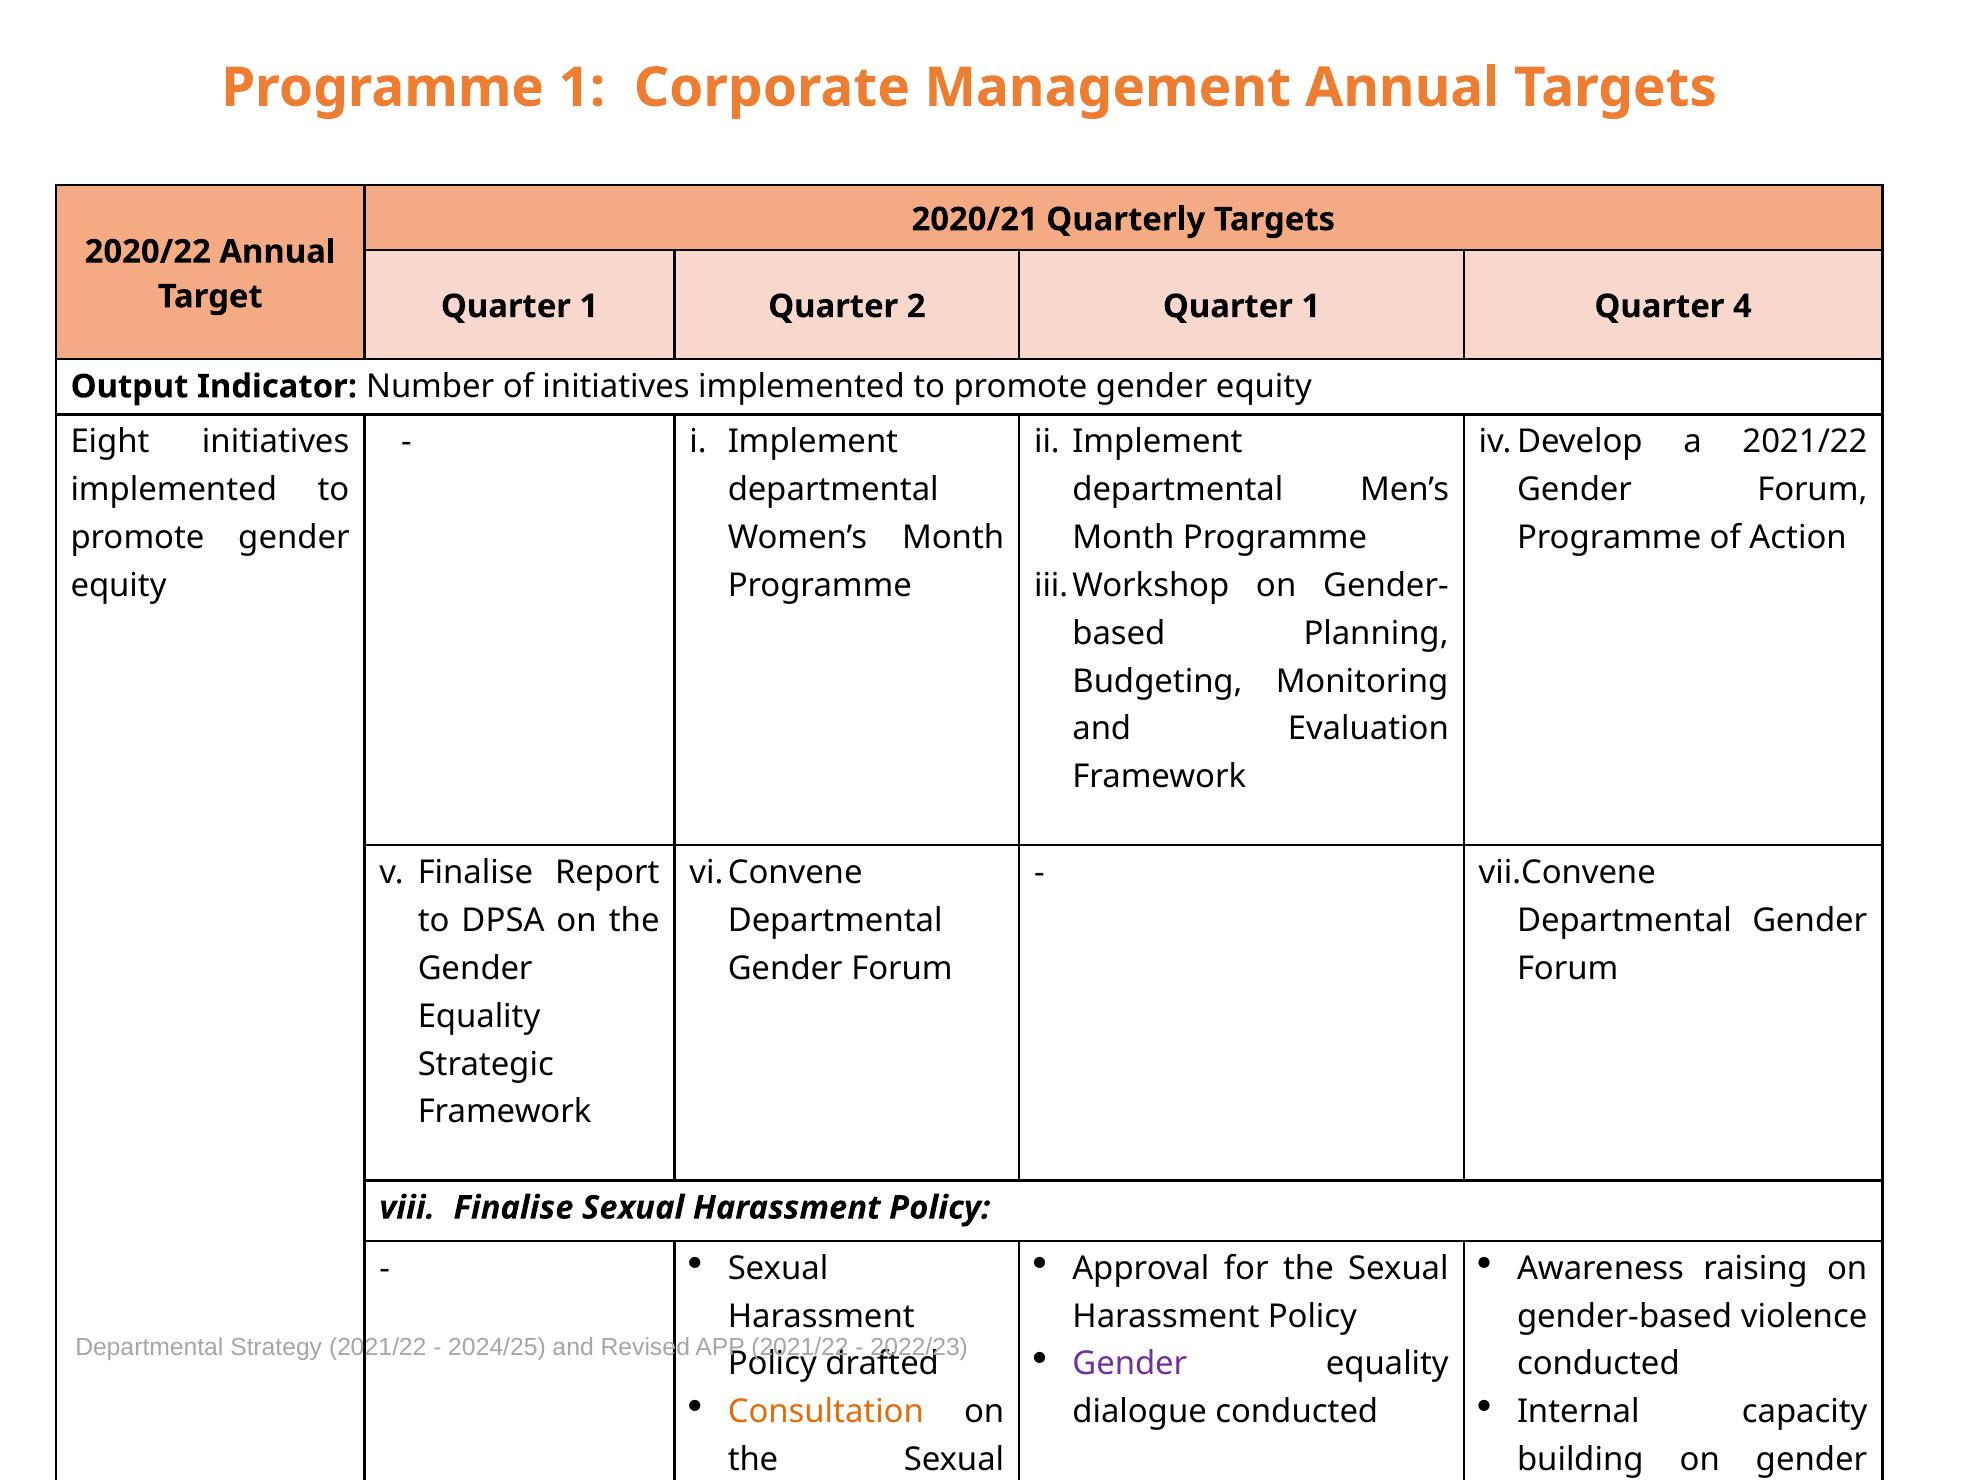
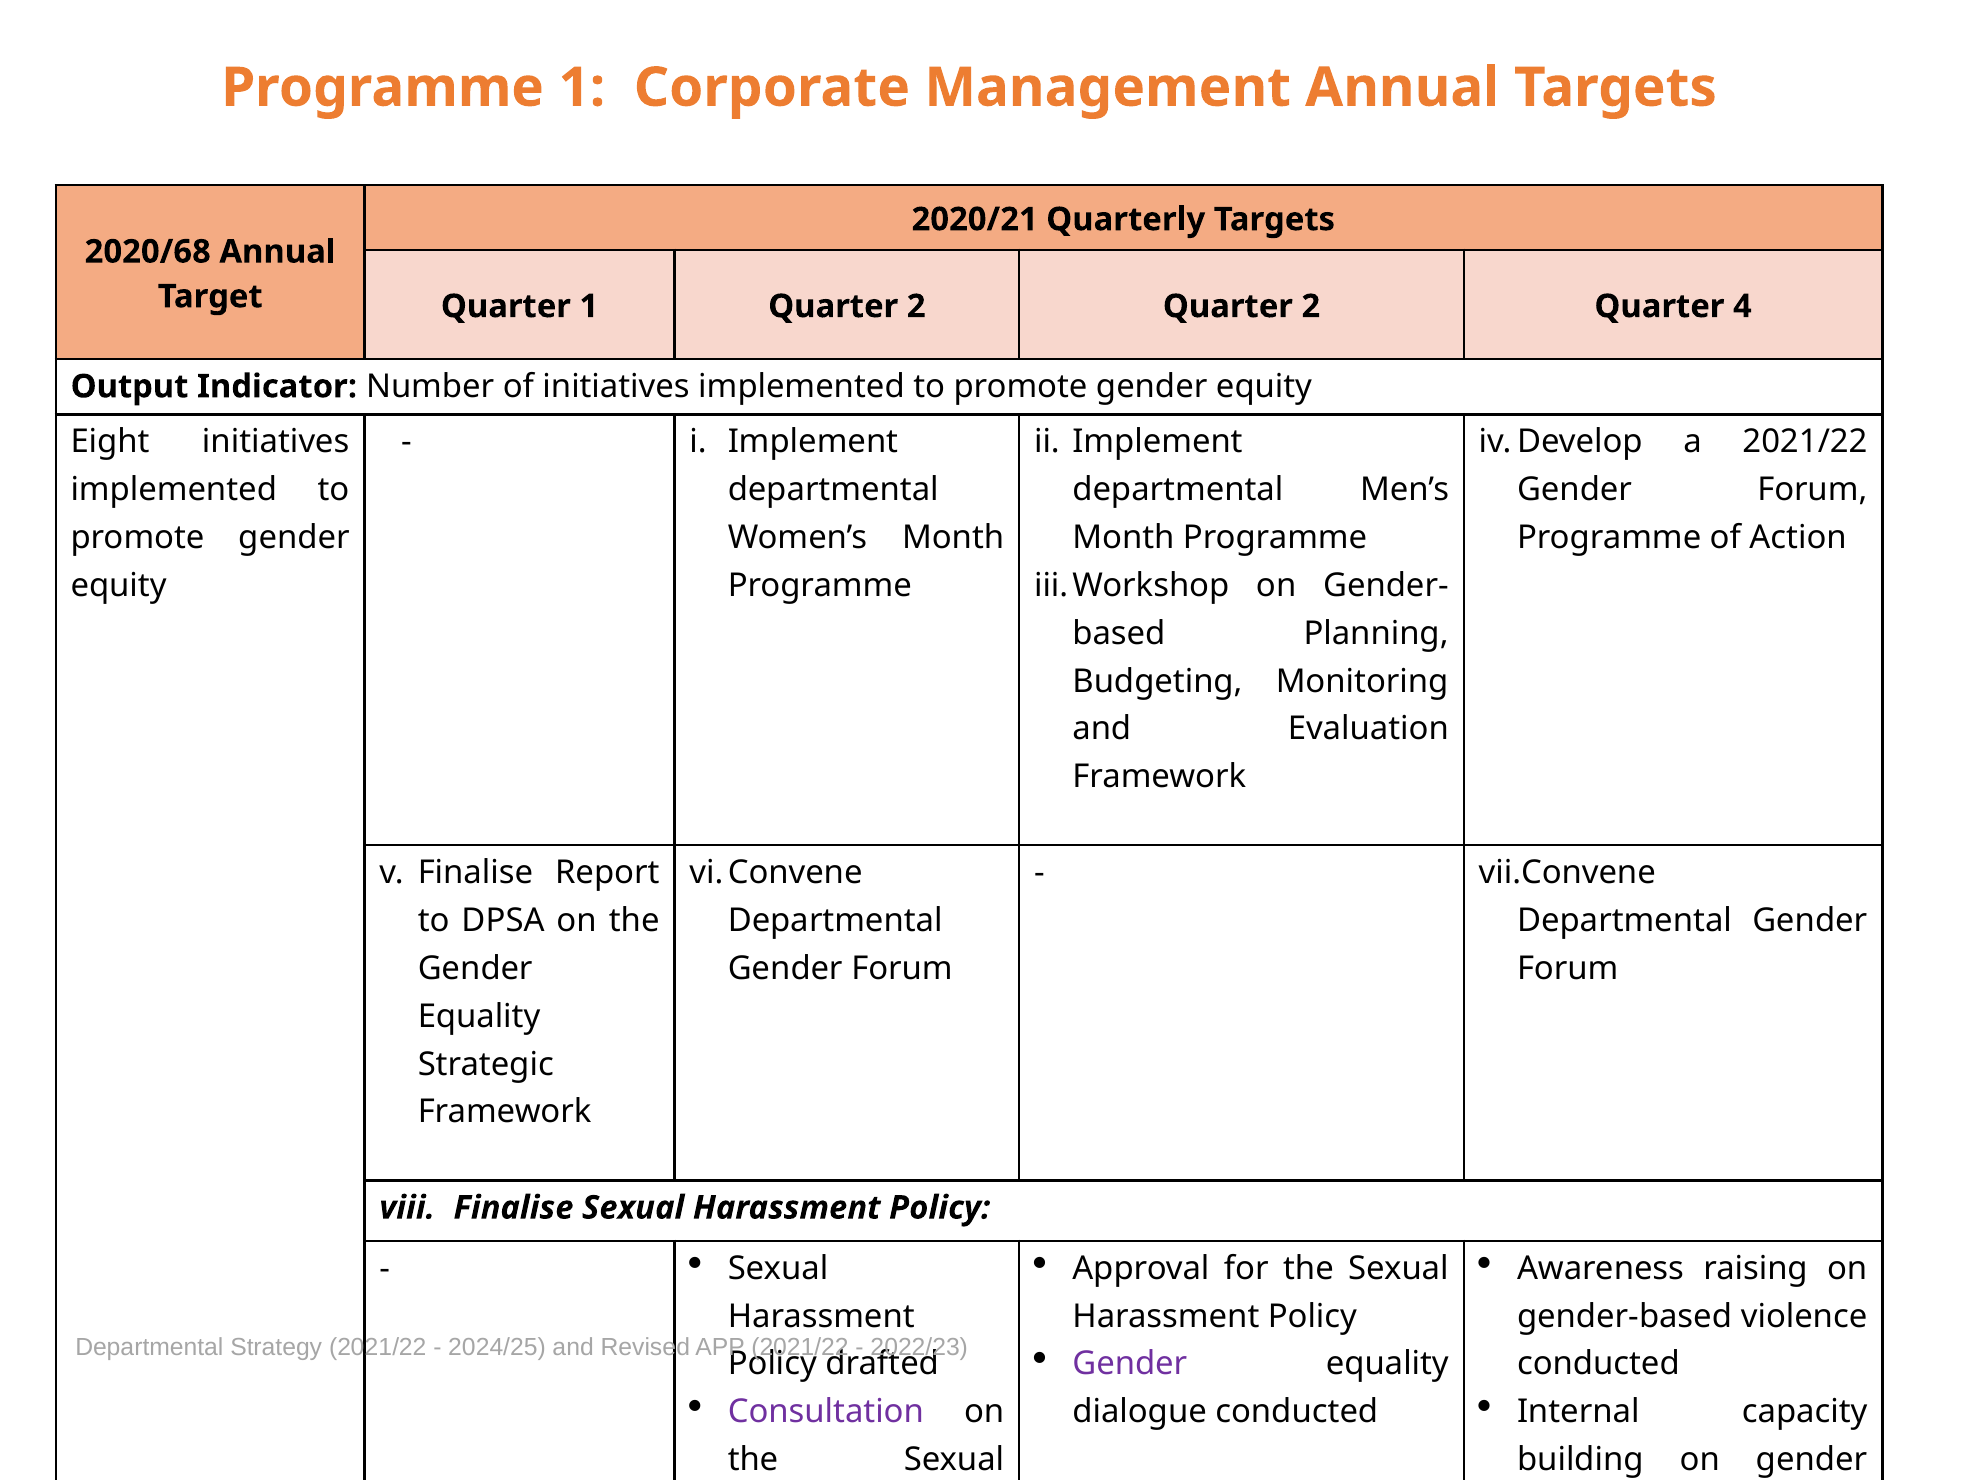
2020/22: 2020/22 -> 2020/68
2 Quarter 1: 1 -> 2
Consultation colour: orange -> purple
